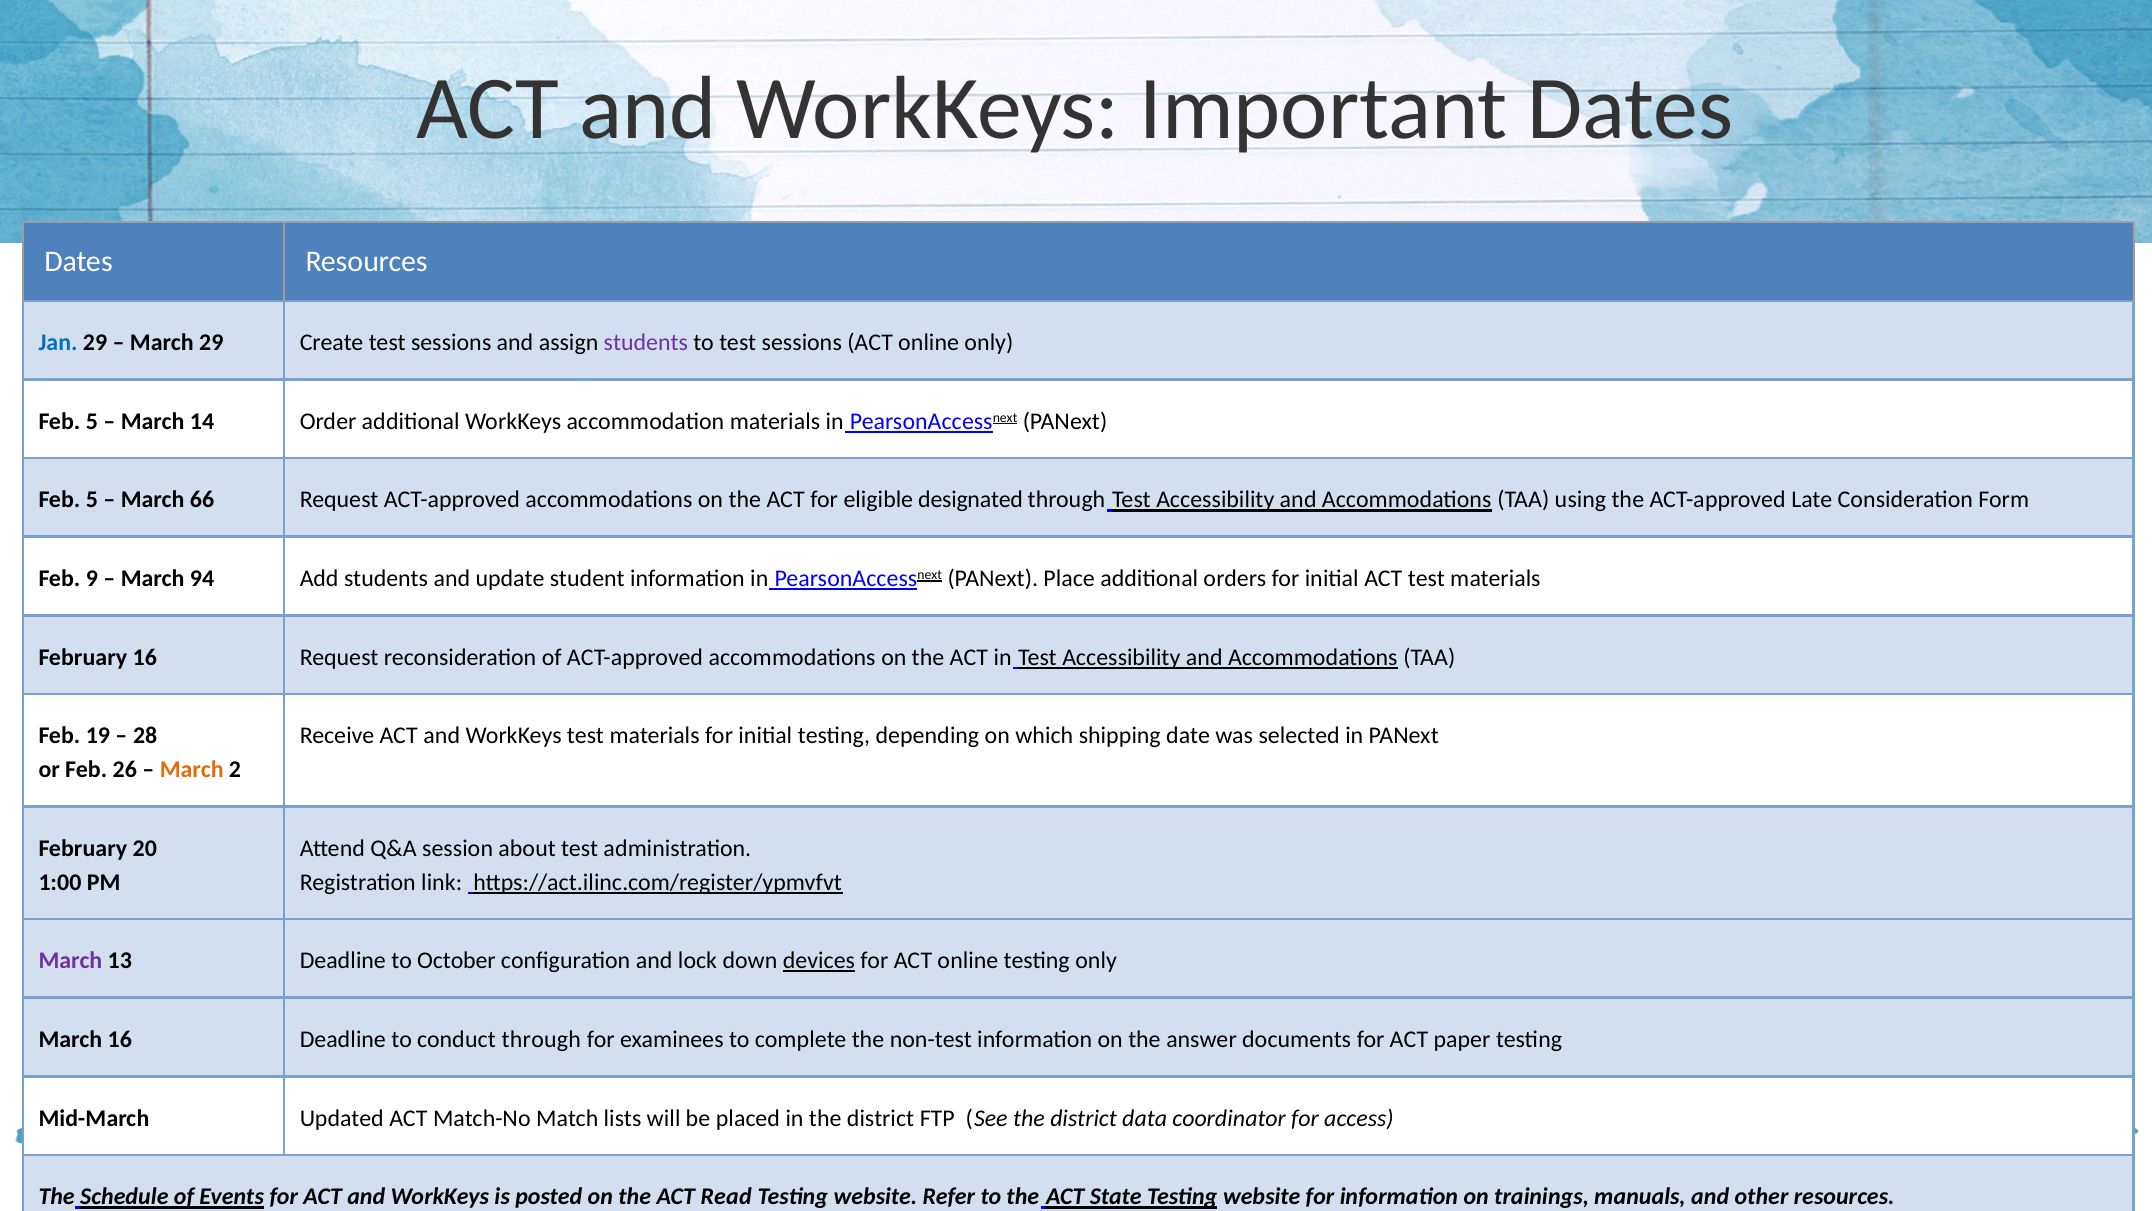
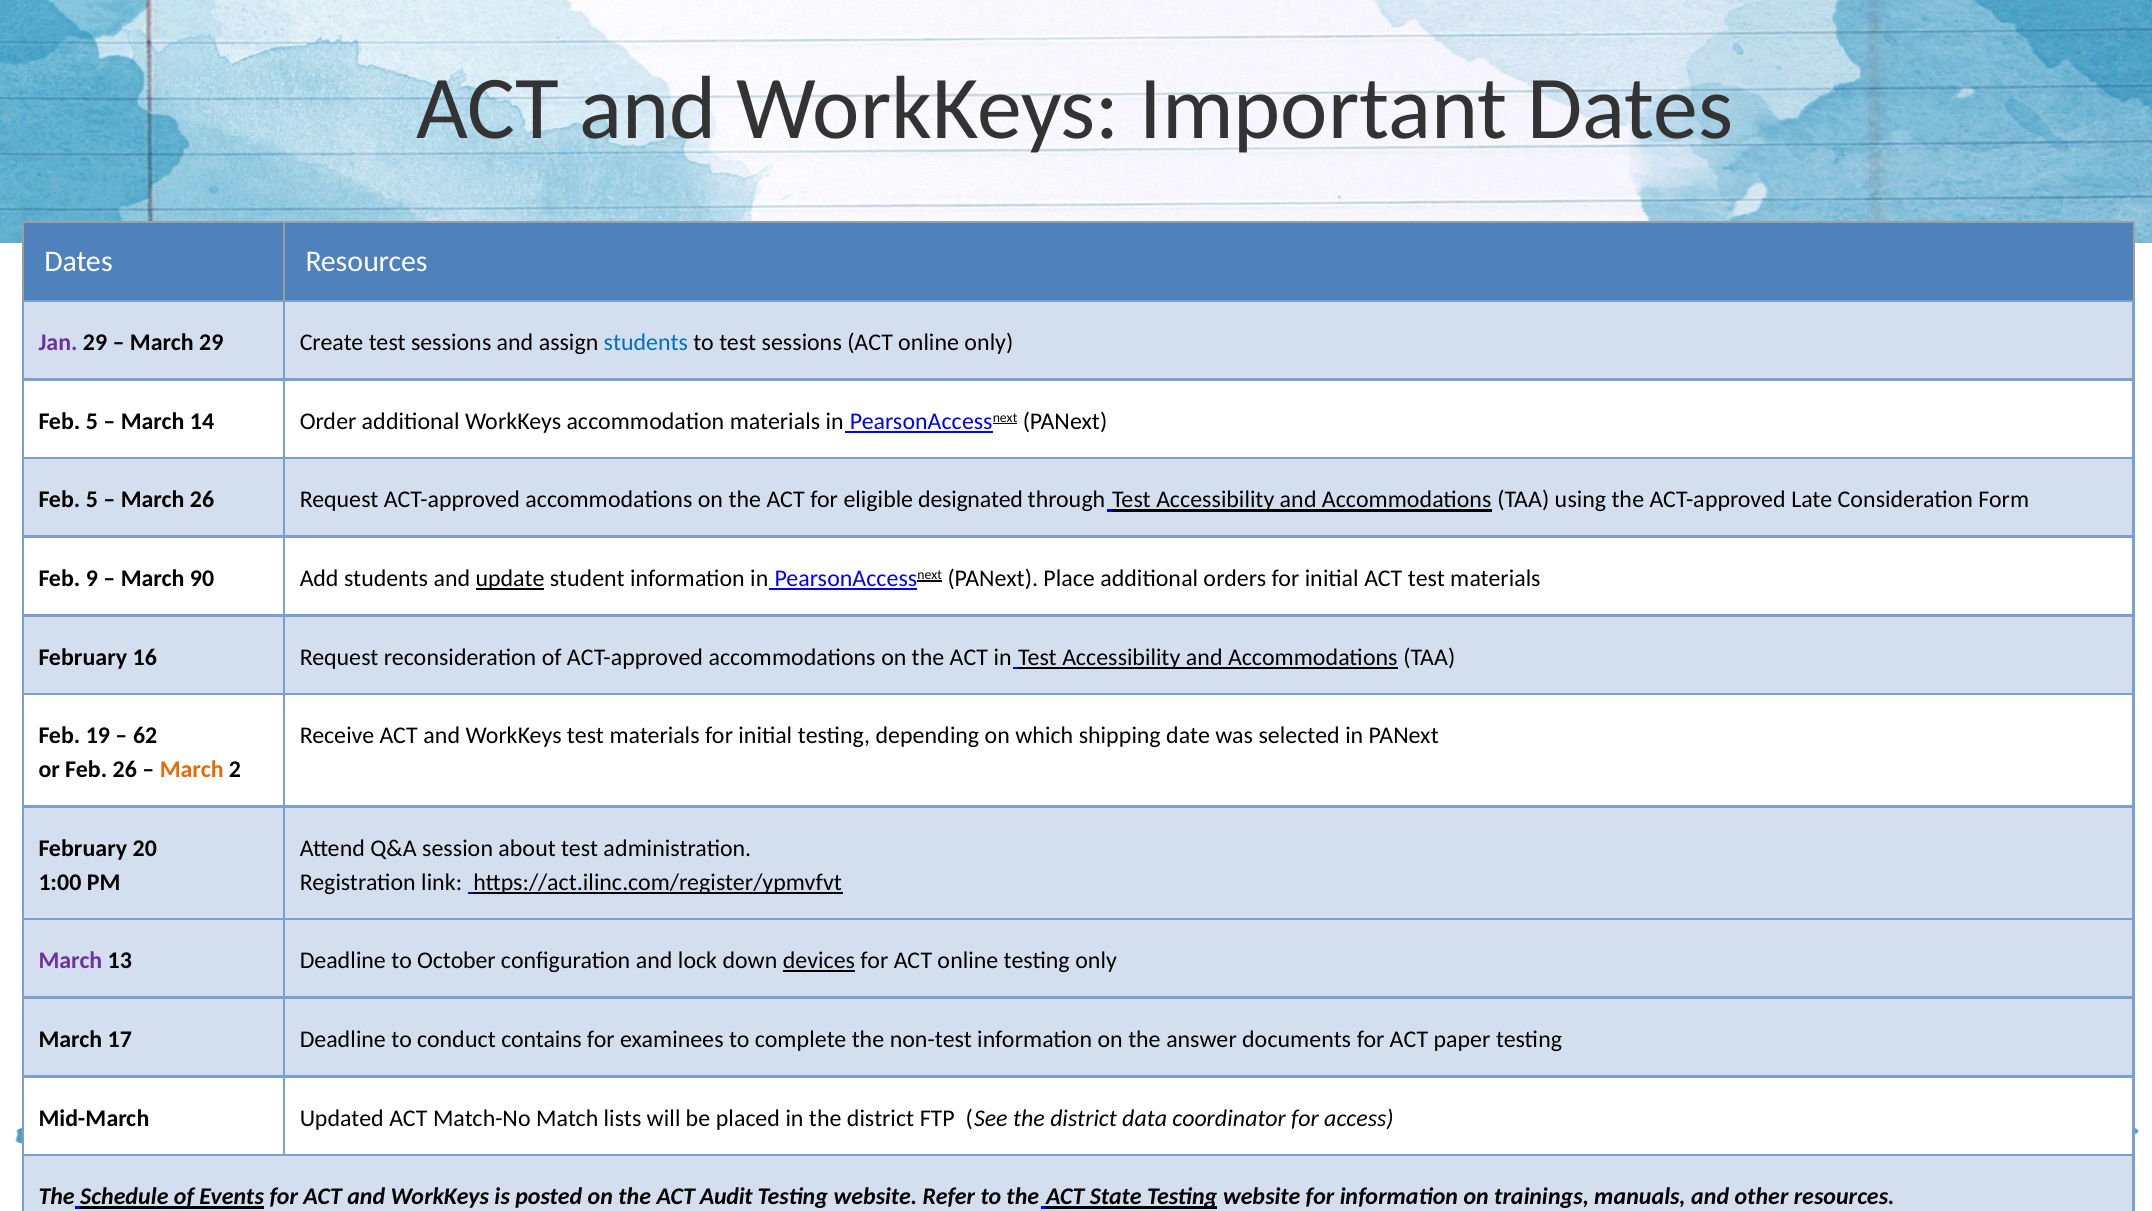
Jan colour: blue -> purple
students at (646, 343) colour: purple -> blue
March 66: 66 -> 26
94: 94 -> 90
update underline: none -> present
28: 28 -> 62
March 16: 16 -> 17
conduct through: through -> contains
Read: Read -> Audit
